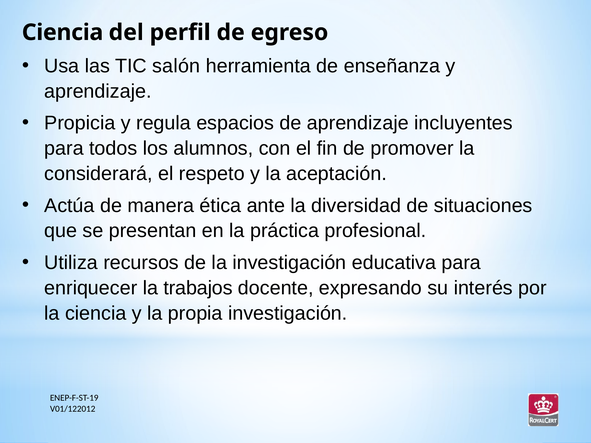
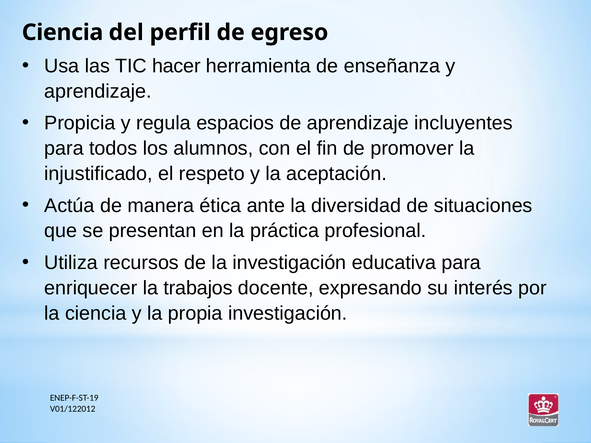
salón: salón -> hacer
considerará: considerará -> injustificado
